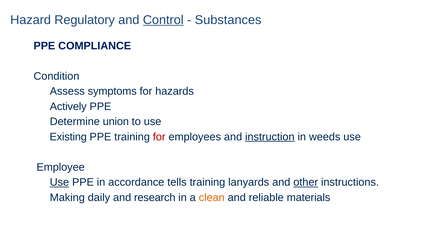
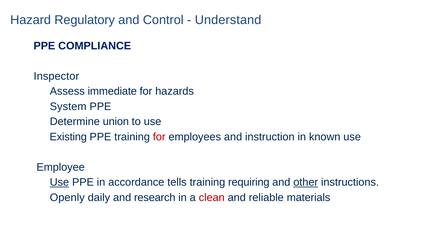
Control underline: present -> none
Substances: Substances -> Understand
Condition: Condition -> Inspector
symptoms: symptoms -> immediate
Actively: Actively -> System
instruction underline: present -> none
weeds: weeds -> known
lanyards: lanyards -> requiring
Making: Making -> Openly
clean colour: orange -> red
